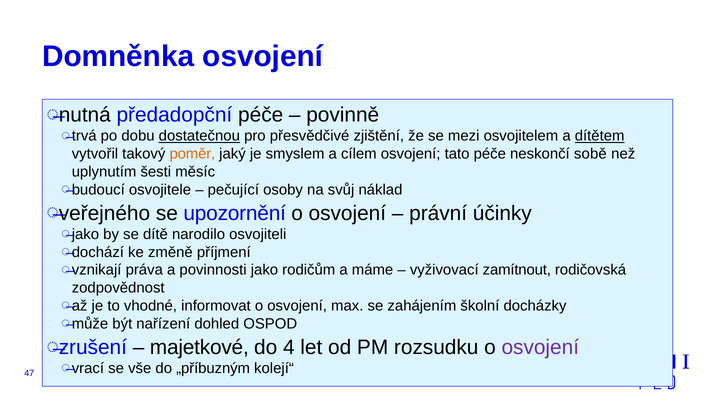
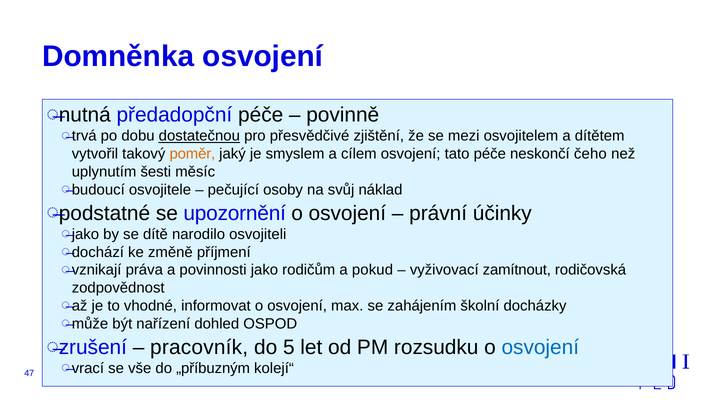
dítětem underline: present -> none
sobě: sobě -> čeho
veřejného: veřejného -> podstatné
máme: máme -> pokud
majetkové: majetkové -> pracovník
4: 4 -> 5
osvojení at (540, 347) colour: purple -> blue
